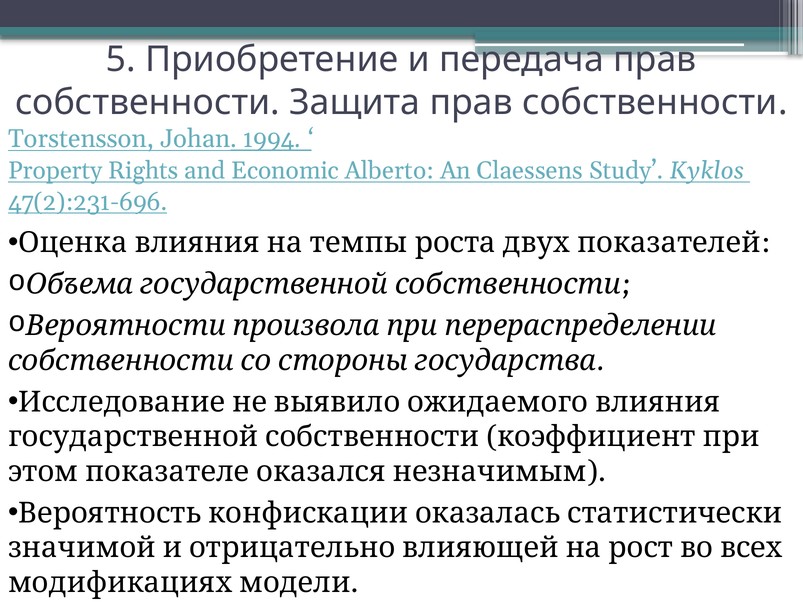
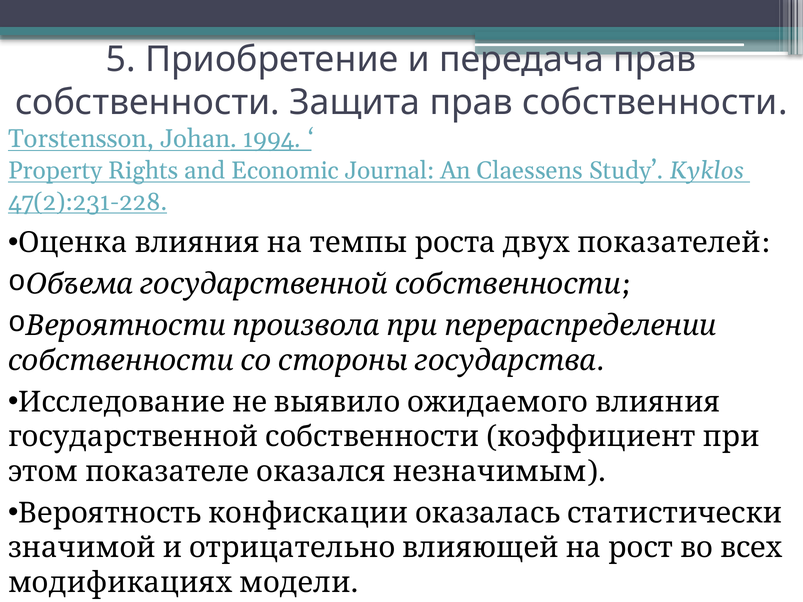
Alberto: Alberto -> Journal
47(2):231-696: 47(2):231-696 -> 47(2):231-228
